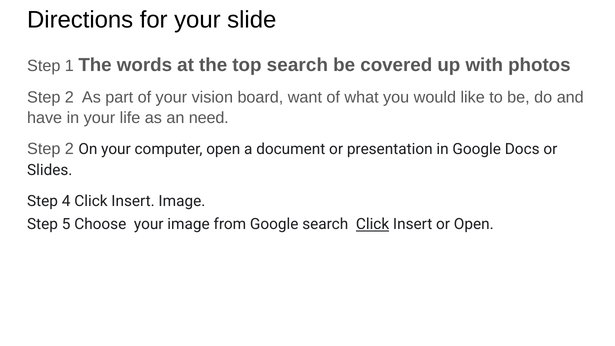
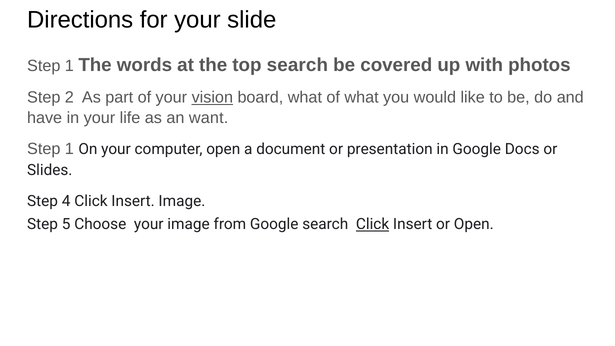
vision underline: none -> present
board want: want -> what
need: need -> want
2 at (69, 149): 2 -> 1
